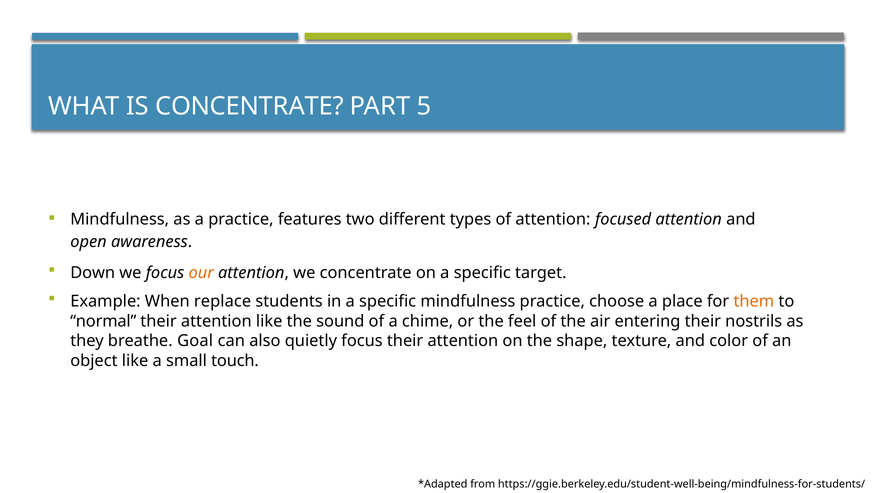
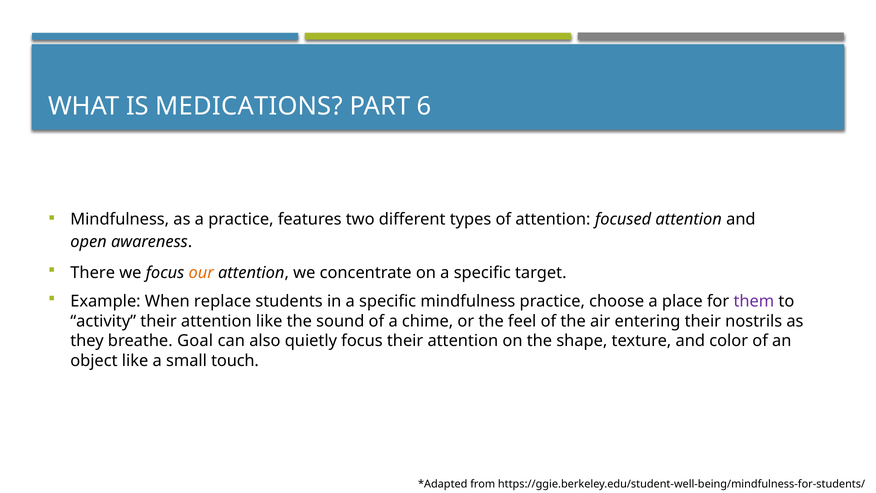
IS CONCENTRATE: CONCENTRATE -> MEDICATIONS
5: 5 -> 6
Down: Down -> There
them colour: orange -> purple
normal: normal -> activity
